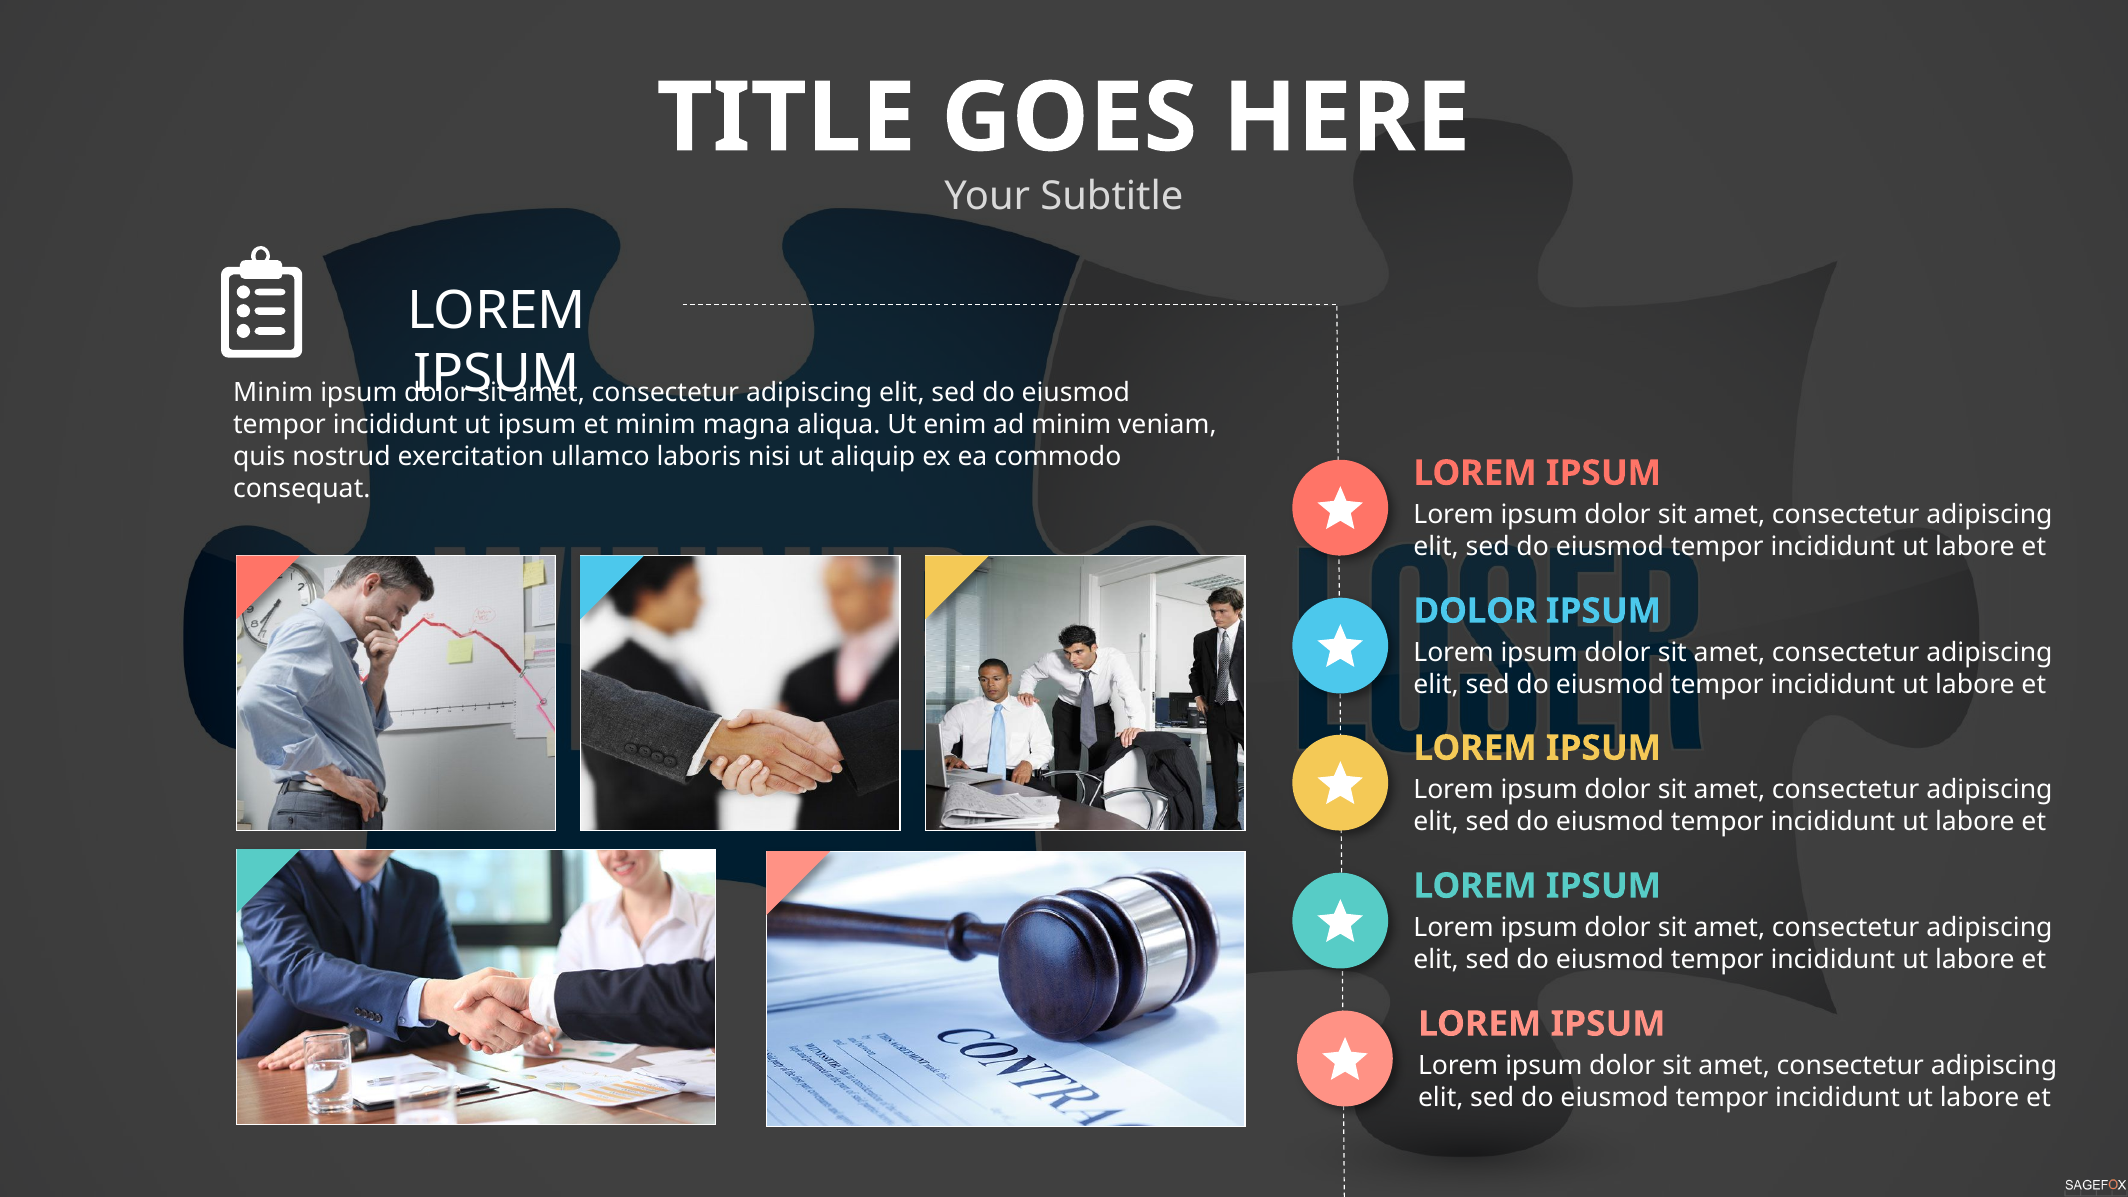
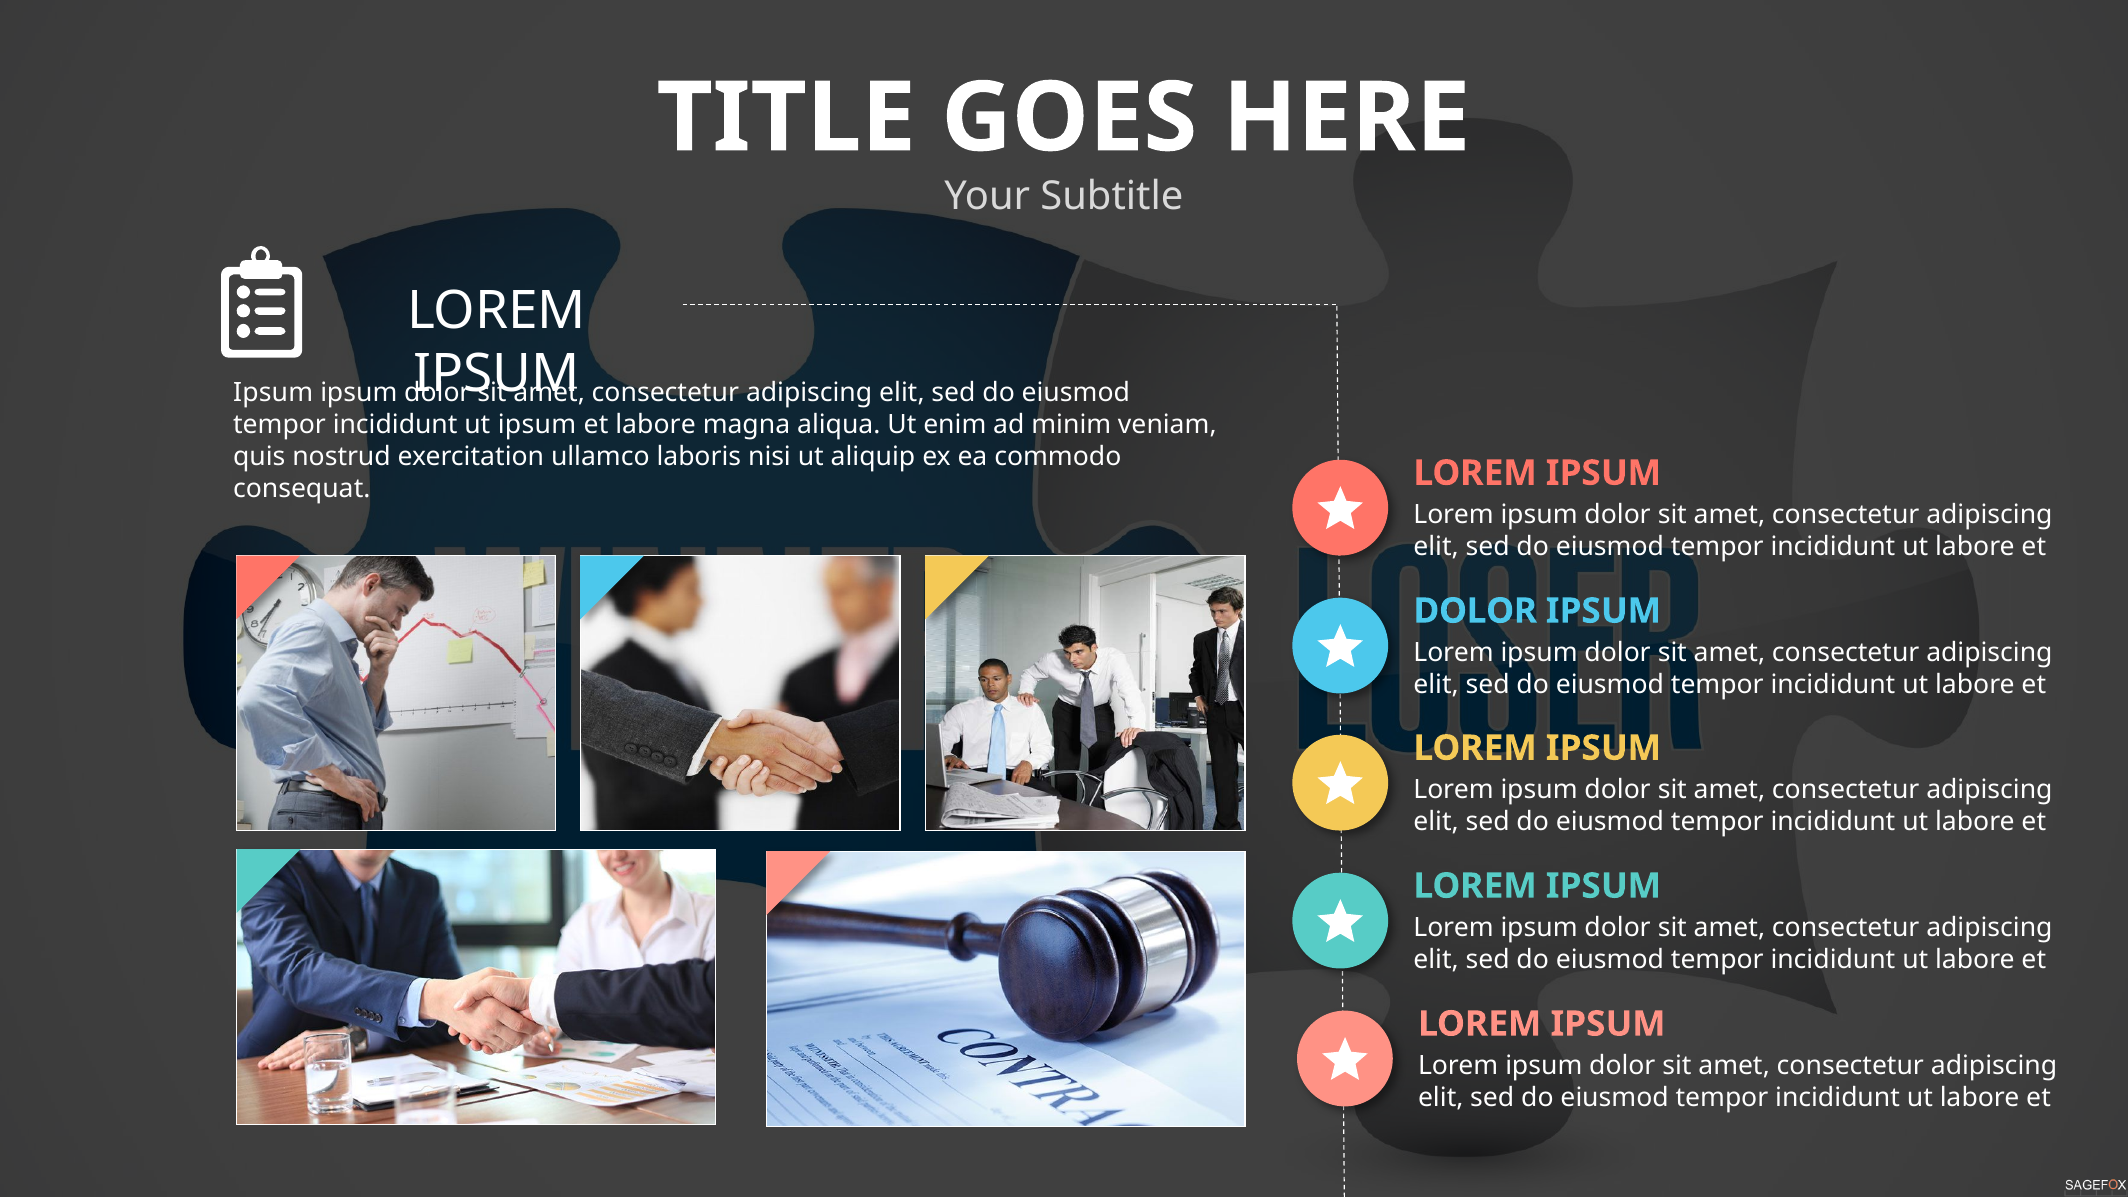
Minim at (273, 393): Minim -> Ipsum
et minim: minim -> labore
